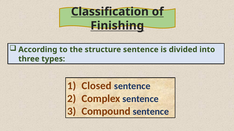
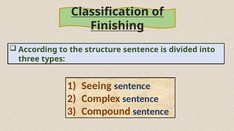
Closed: Closed -> Seeing
